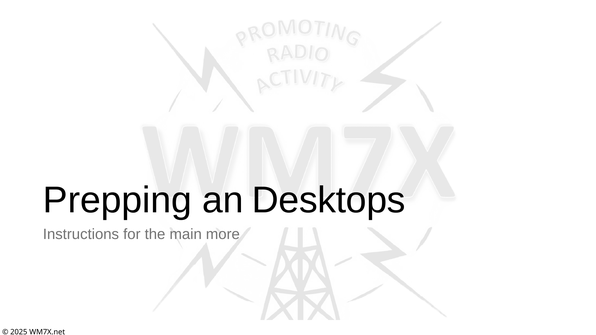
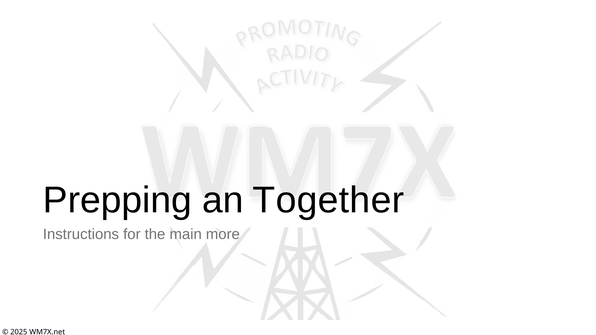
Desktops: Desktops -> Together
